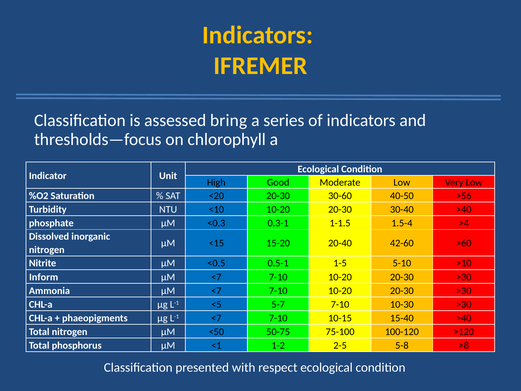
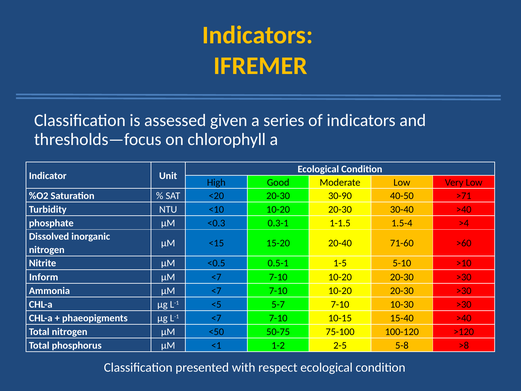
bring: bring -> given
30-60: 30-60 -> 30-90
>56: >56 -> >71
42-60: 42-60 -> 71-60
